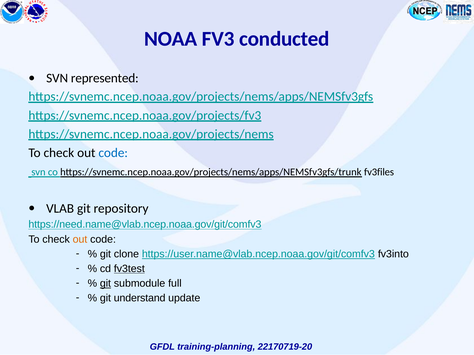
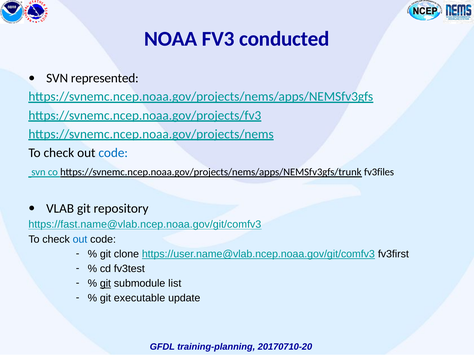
https://need.name@vlab.ncep.noaa.gov/git/comfv3: https://need.name@vlab.ncep.noaa.gov/git/comfv3 -> https://fast.name@vlab.ncep.noaa.gov/git/comfv3
out at (80, 240) colour: orange -> blue
fv3into: fv3into -> fv3first
fv3test underline: present -> none
full: full -> list
understand: understand -> executable
22170719-20: 22170719-20 -> 20170710-20
